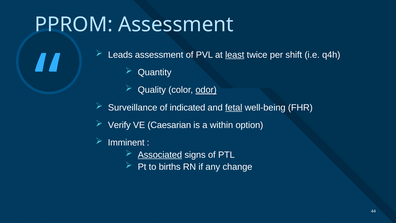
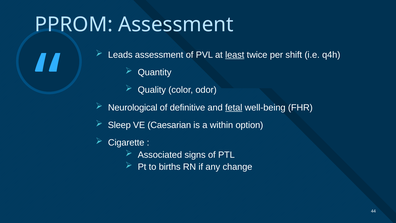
odor underline: present -> none
Surveillance: Surveillance -> Neurological
indicated: indicated -> definitive
Verify: Verify -> Sleep
Imminent: Imminent -> Cigarette
Associated underline: present -> none
